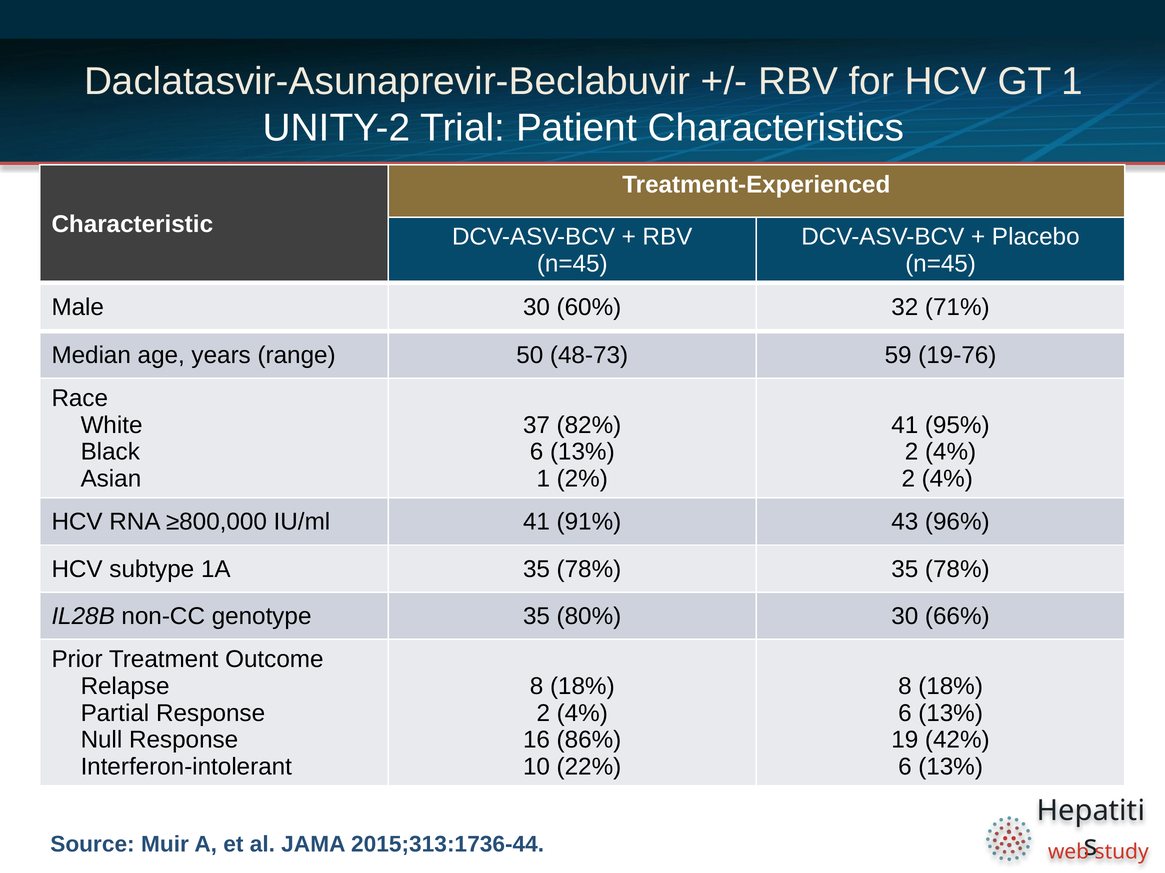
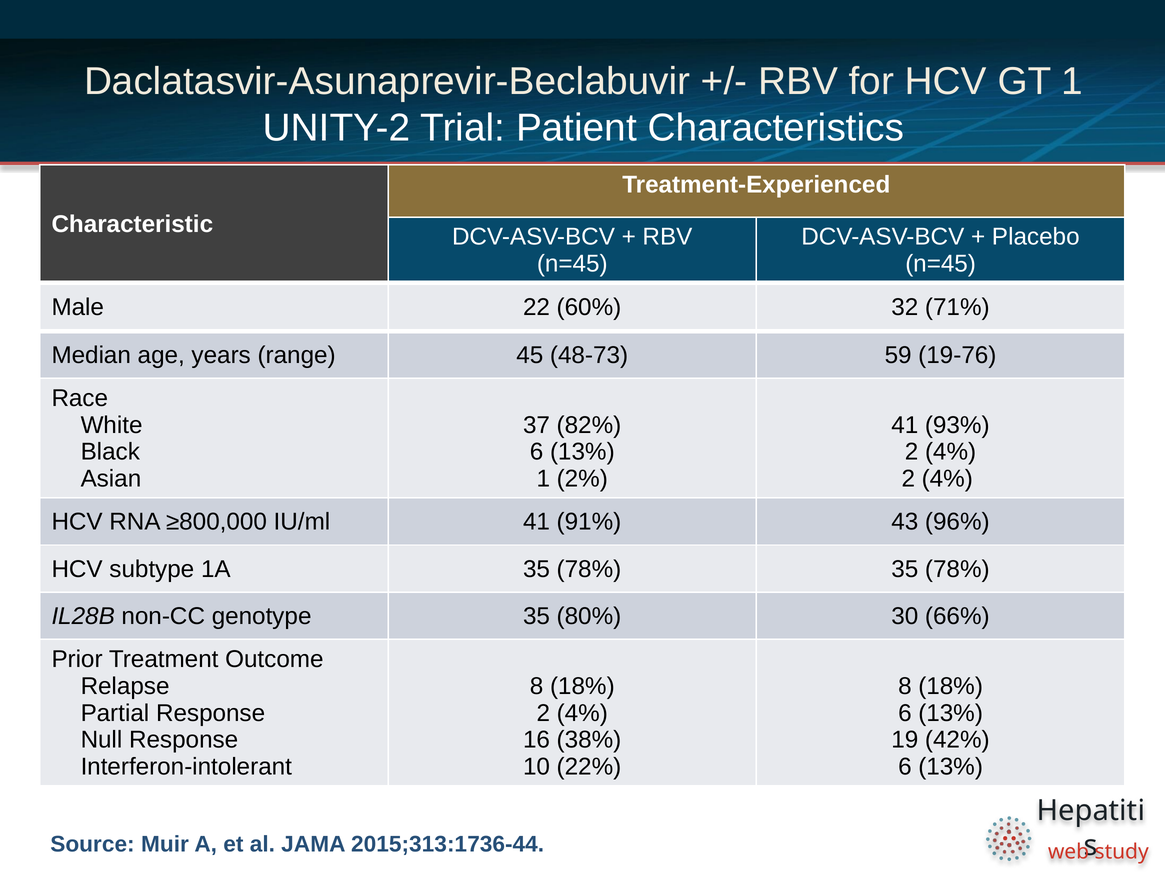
Male 30: 30 -> 22
50: 50 -> 45
95%: 95% -> 93%
86%: 86% -> 38%
